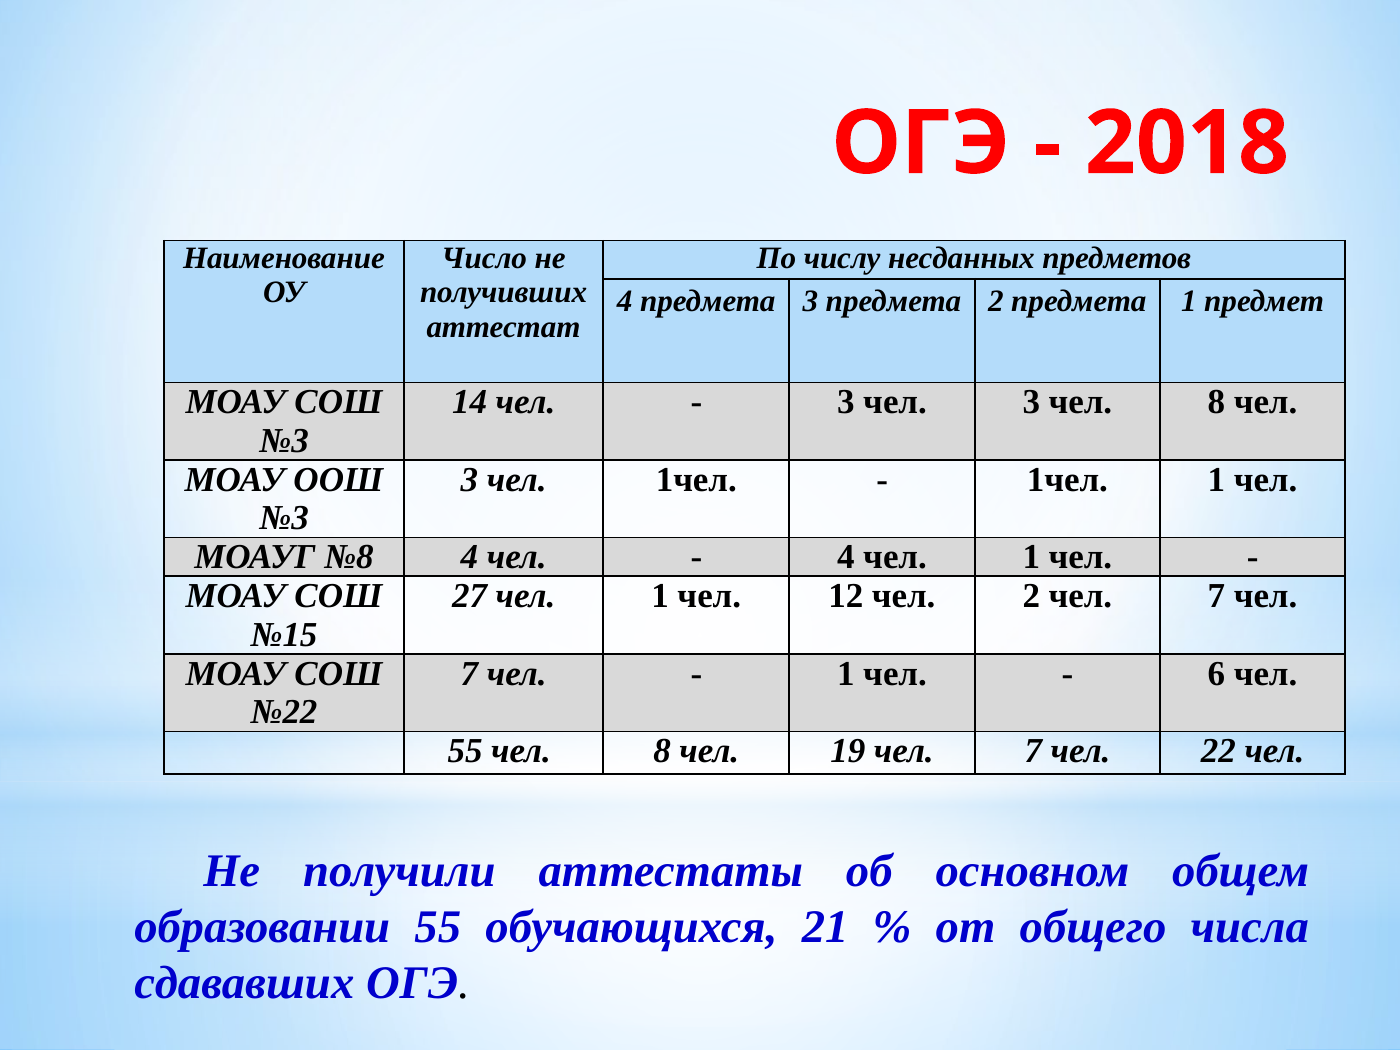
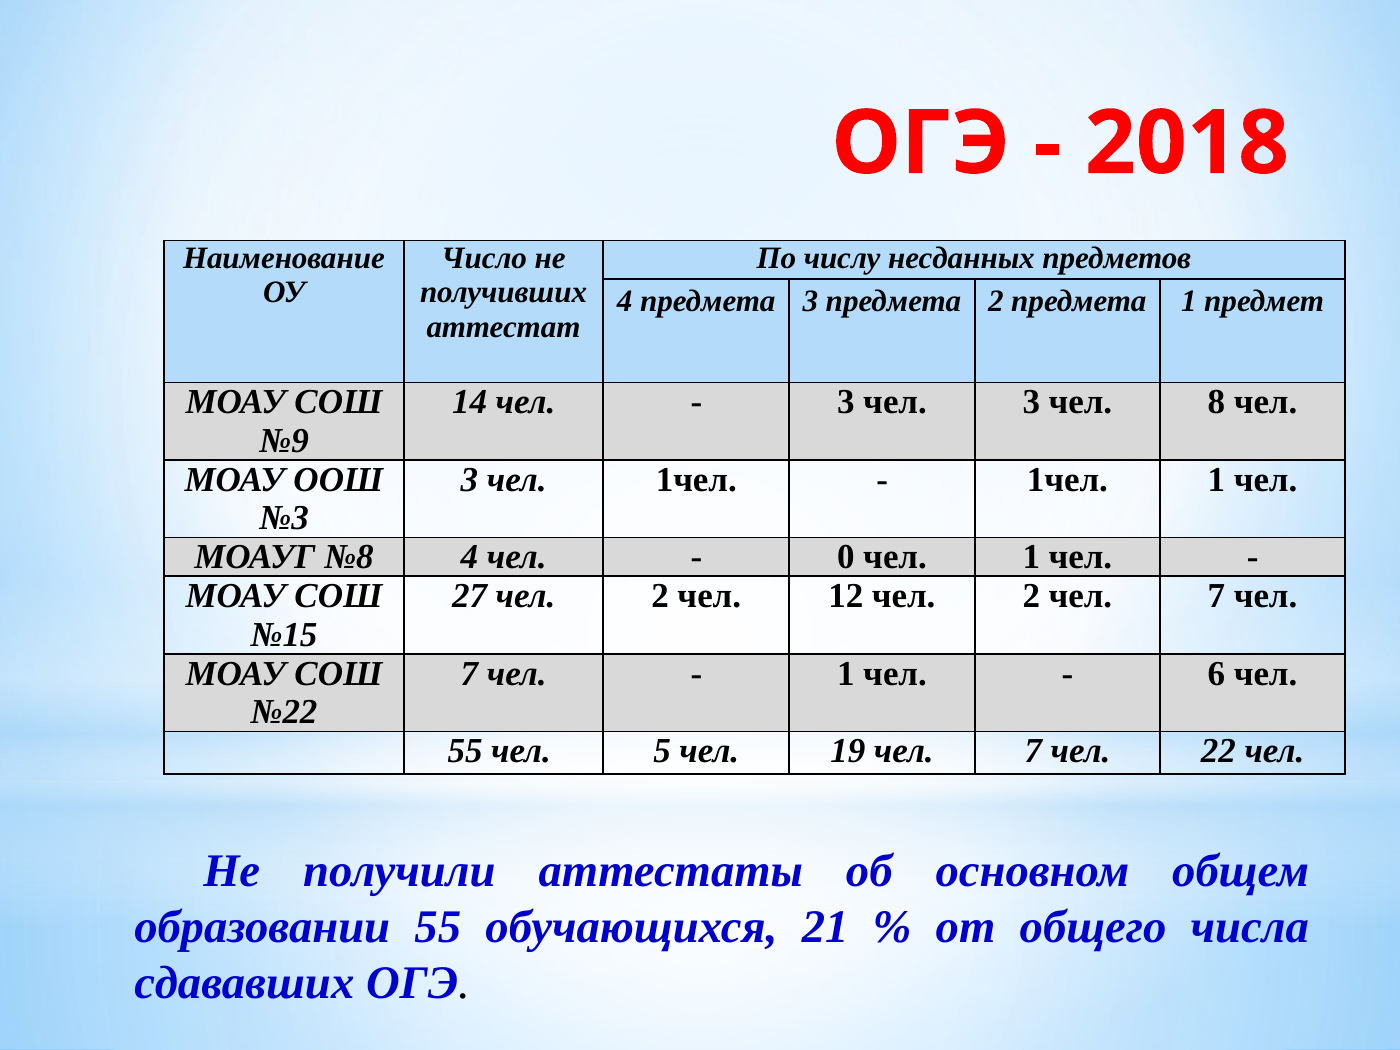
№3 at (284, 441): №3 -> №9
4 at (846, 557): 4 -> 0
27 чел 1: 1 -> 2
55 чел 8: 8 -> 5
